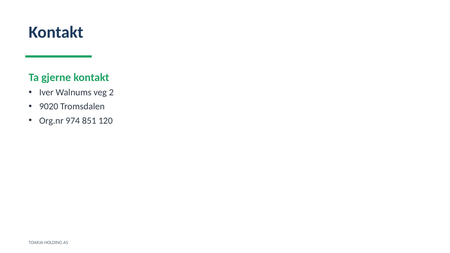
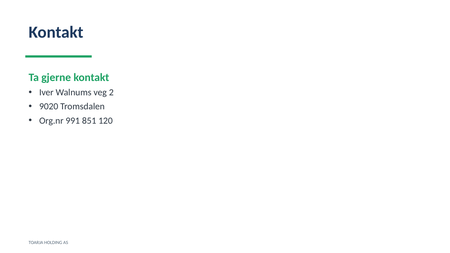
974: 974 -> 991
